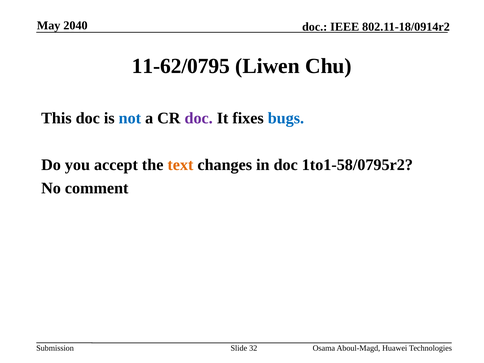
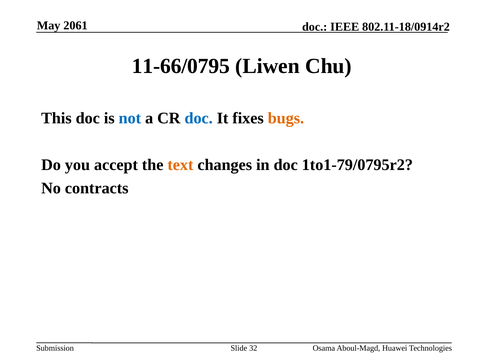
2040: 2040 -> 2061
11-62/0795: 11-62/0795 -> 11-66/0795
doc at (199, 118) colour: purple -> blue
bugs colour: blue -> orange
1to1-58/0795r2: 1to1-58/0795r2 -> 1to1-79/0795r2
comment: comment -> contracts
